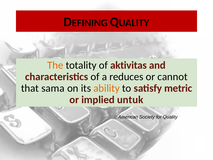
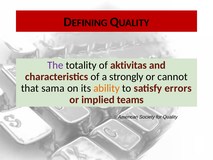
The colour: orange -> purple
reduces: reduces -> strongly
metric: metric -> errors
untuk: untuk -> teams
